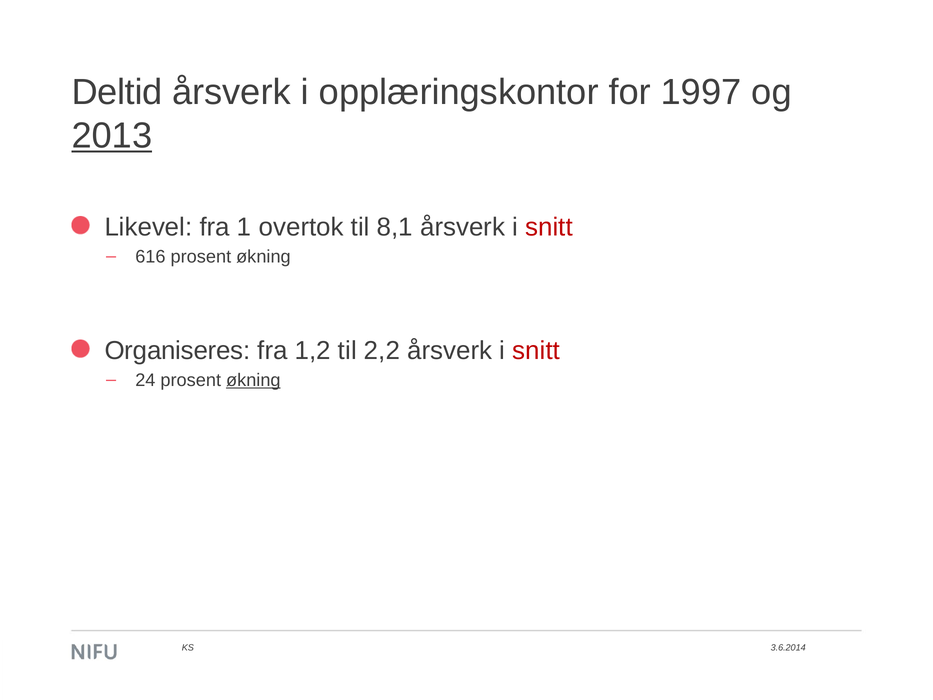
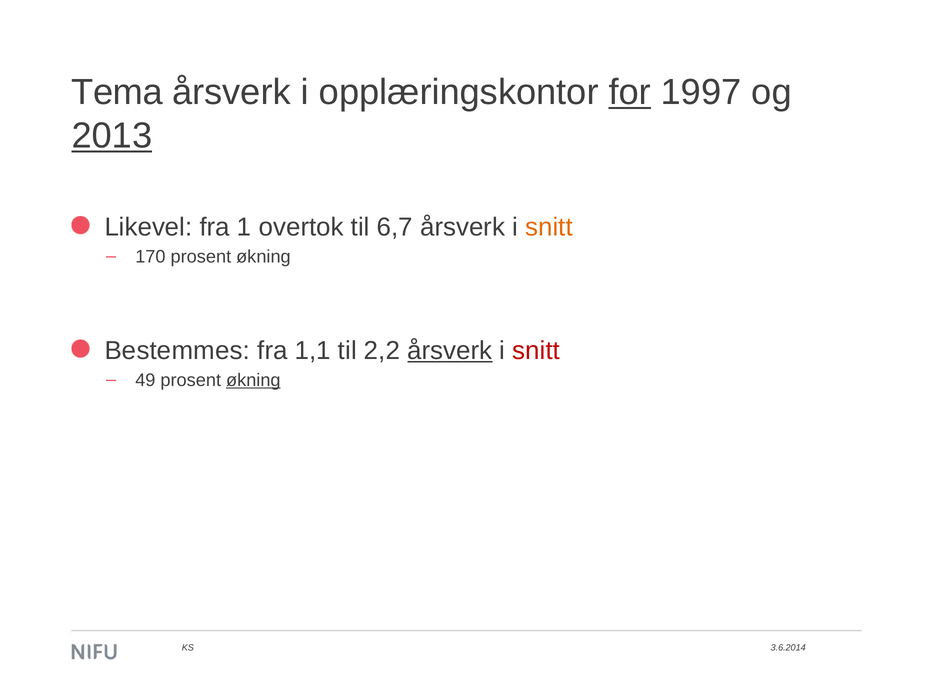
Deltid: Deltid -> Tema
for underline: none -> present
8,1: 8,1 -> 6,7
snitt at (549, 227) colour: red -> orange
616: 616 -> 170
Organiseres: Organiseres -> Bestemmes
1,2: 1,2 -> 1,1
årsverk at (450, 351) underline: none -> present
24: 24 -> 49
